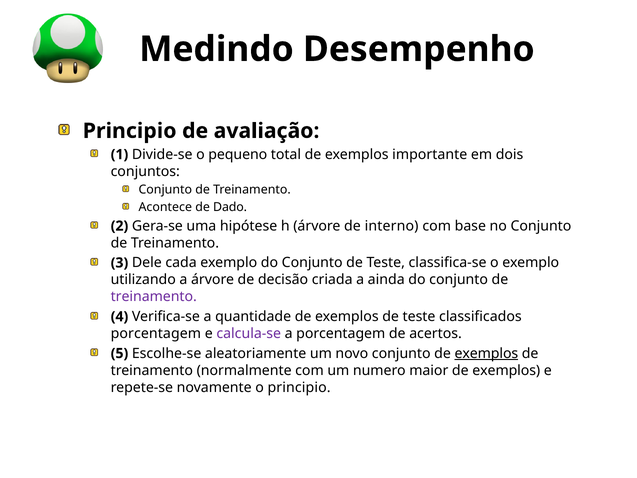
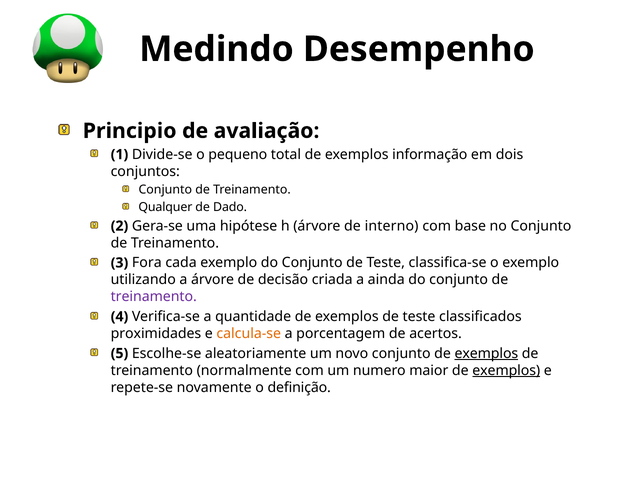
importante: importante -> informação
Acontece: Acontece -> Qualquer
Dele: Dele -> Fora
porcentagem at (156, 333): porcentagem -> proximidades
calcula-se colour: purple -> orange
exemplos at (506, 370) underline: none -> present
o principio: principio -> definição
